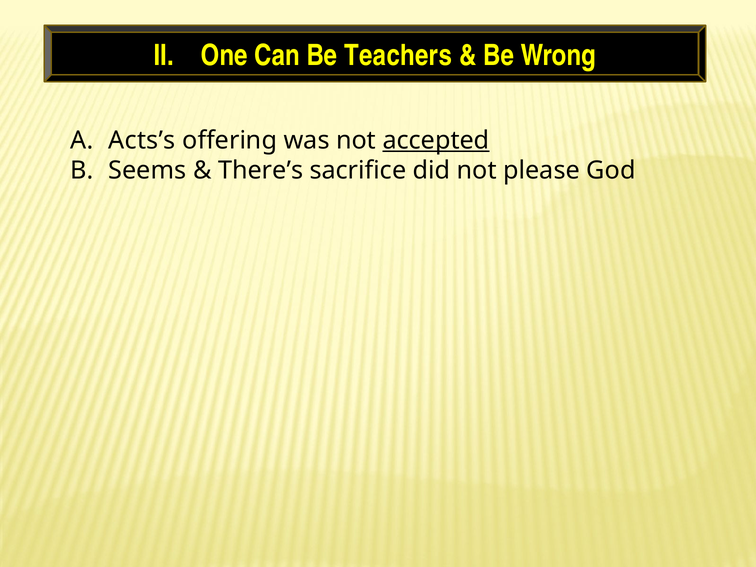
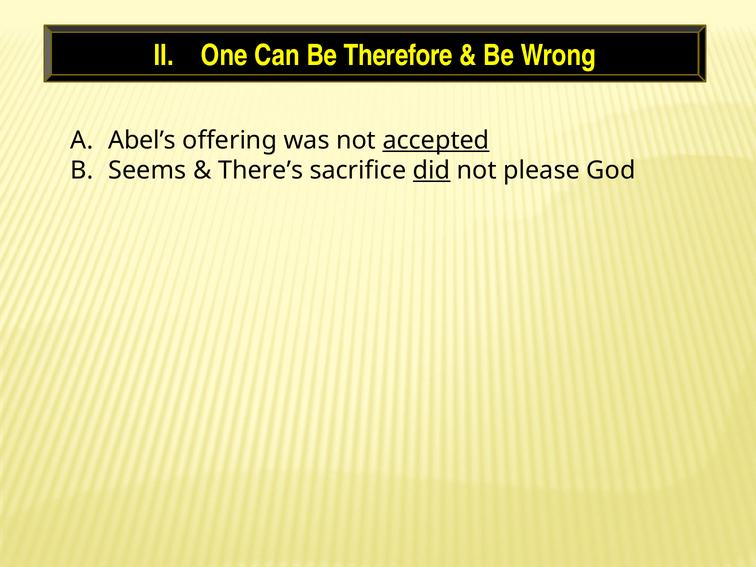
Teachers: Teachers -> Therefore
Acts’s: Acts’s -> Abel’s
did underline: none -> present
